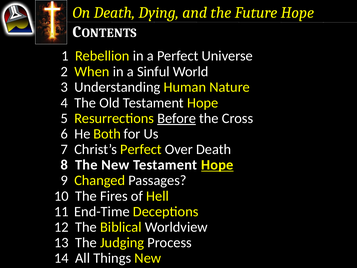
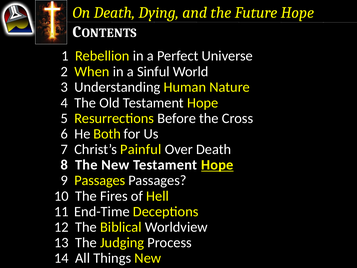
Before underline: present -> none
Christ’s Perfect: Perfect -> Painful
9 Changed: Changed -> Passages
